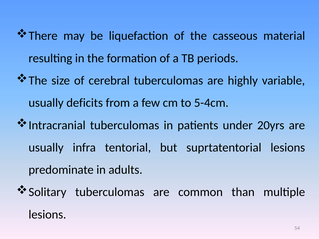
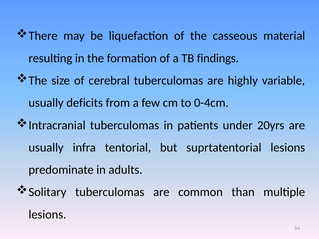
periods: periods -> findings
5-4cm: 5-4cm -> 0-4cm
